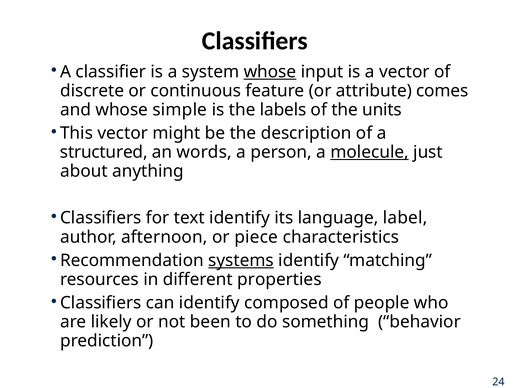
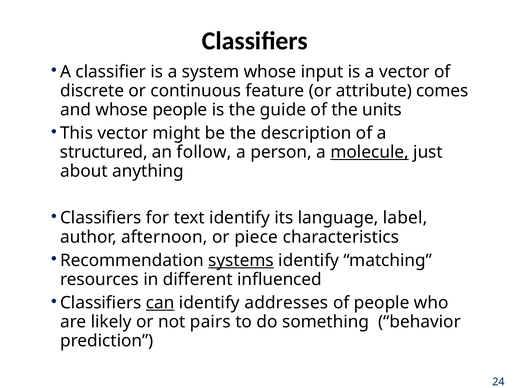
whose at (270, 72) underline: present -> none
whose simple: simple -> people
labels: labels -> guide
words: words -> follow
properties: properties -> influenced
can underline: none -> present
composed: composed -> addresses
been: been -> pairs
